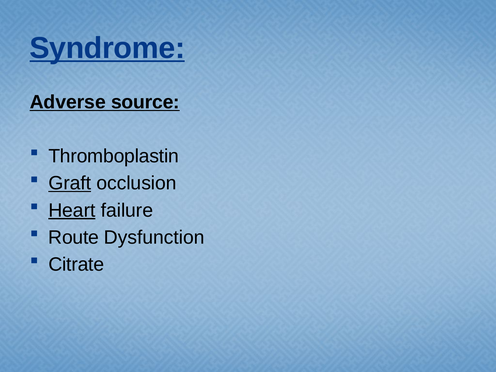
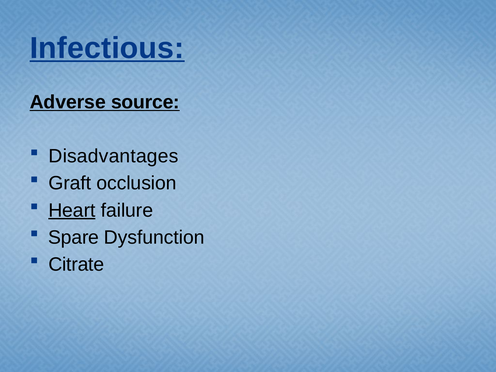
Syndrome: Syndrome -> Infectious
Thromboplastin: Thromboplastin -> Disadvantages
Graft underline: present -> none
Route: Route -> Spare
